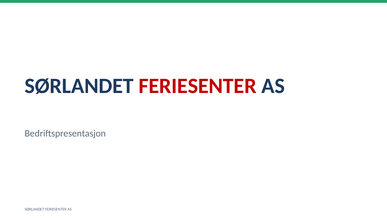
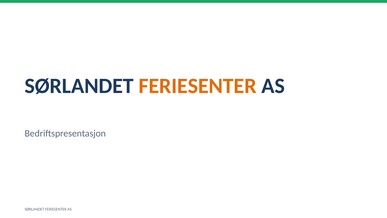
FERIESENTER at (198, 86) colour: red -> orange
